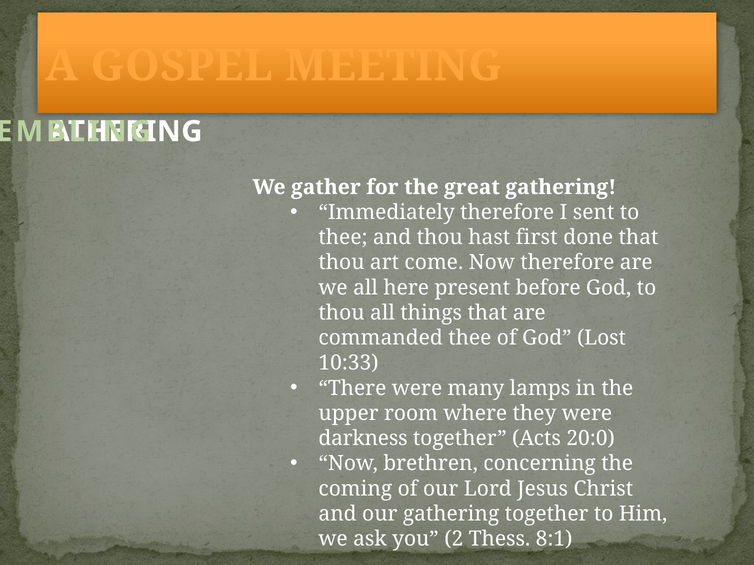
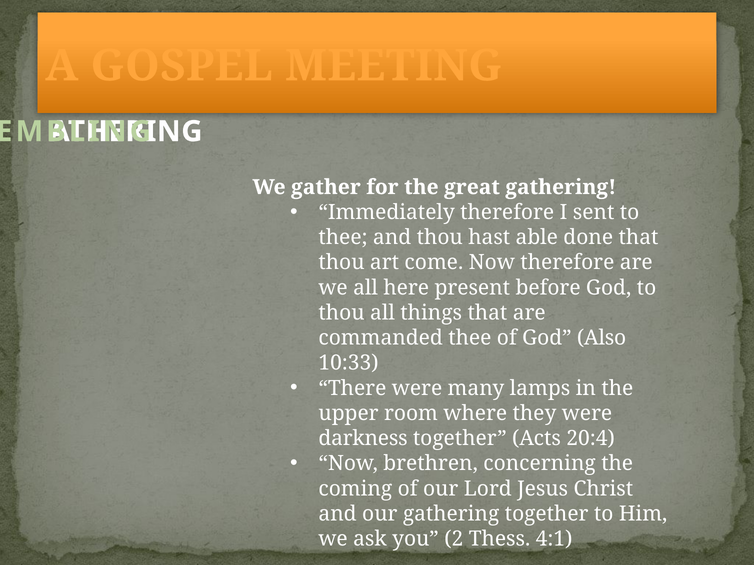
first: first -> able
Lost: Lost -> Also
20:0: 20:0 -> 20:4
8:1: 8:1 -> 4:1
